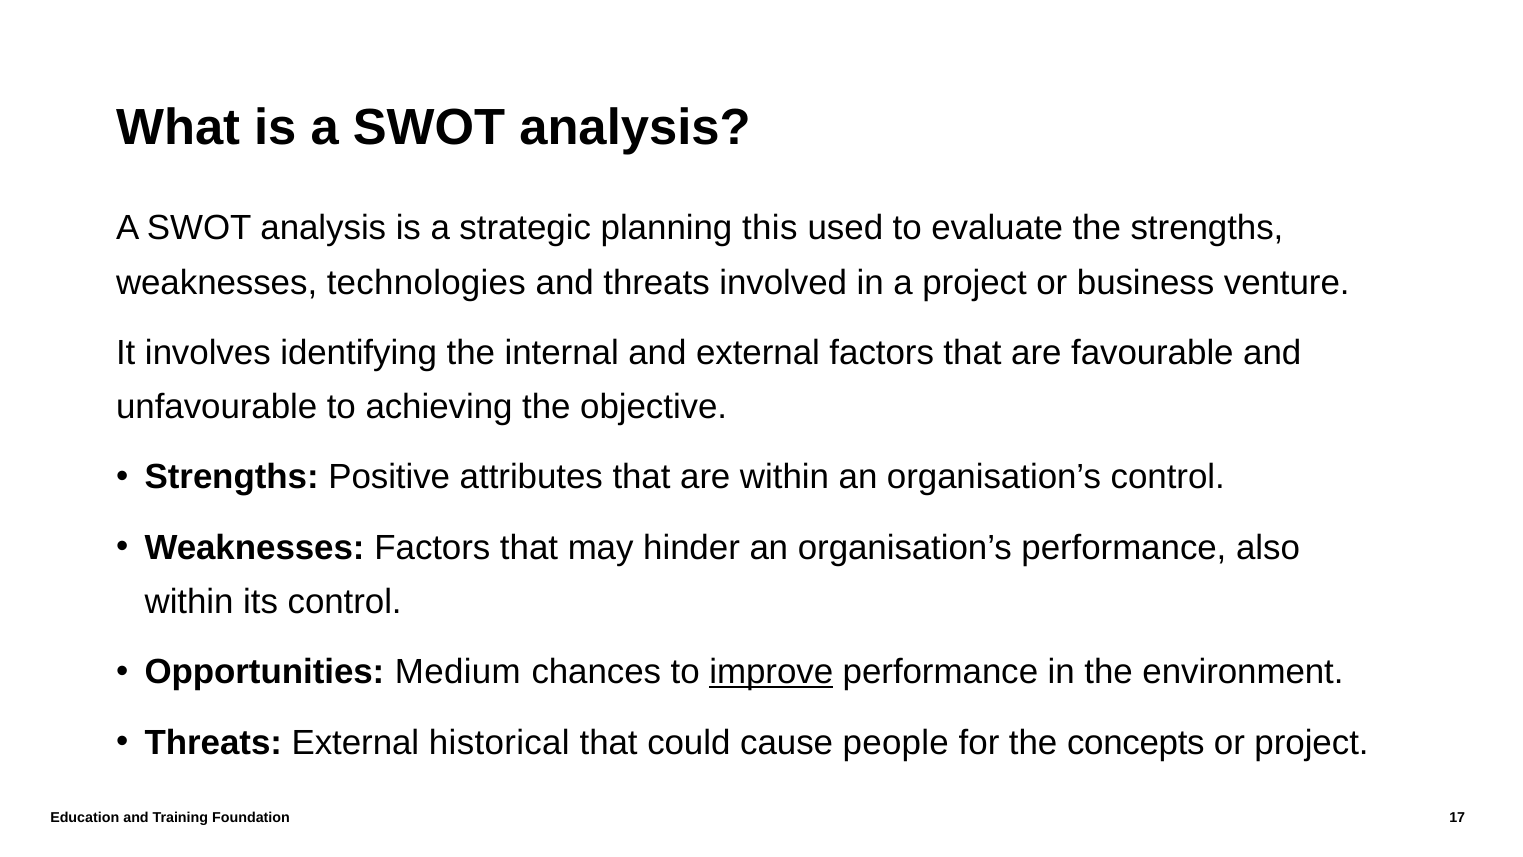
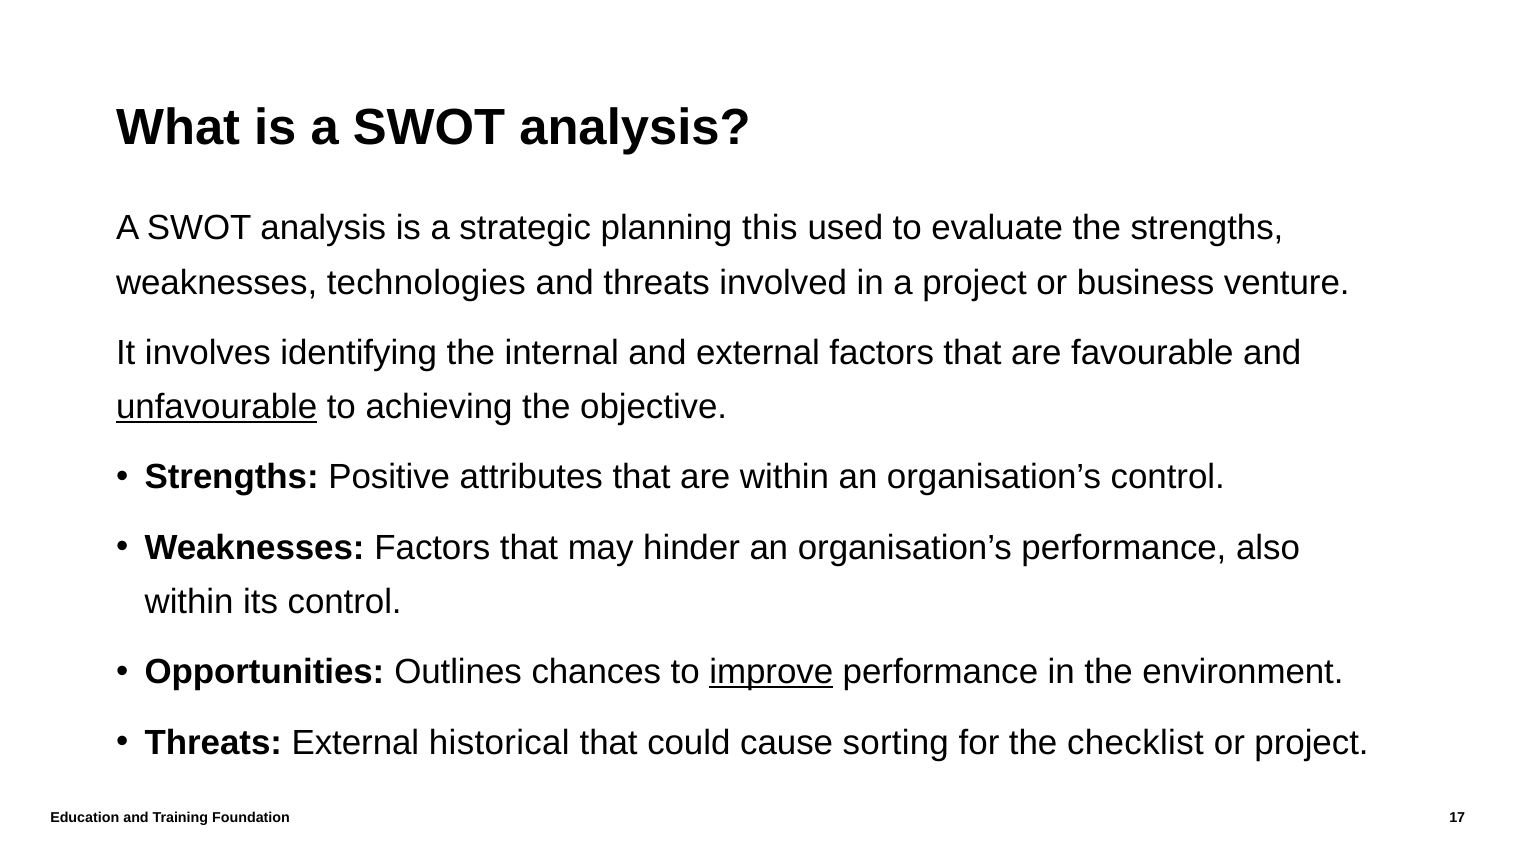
unfavourable underline: none -> present
Medium: Medium -> Outlines
people: people -> sorting
concepts: concepts -> checklist
